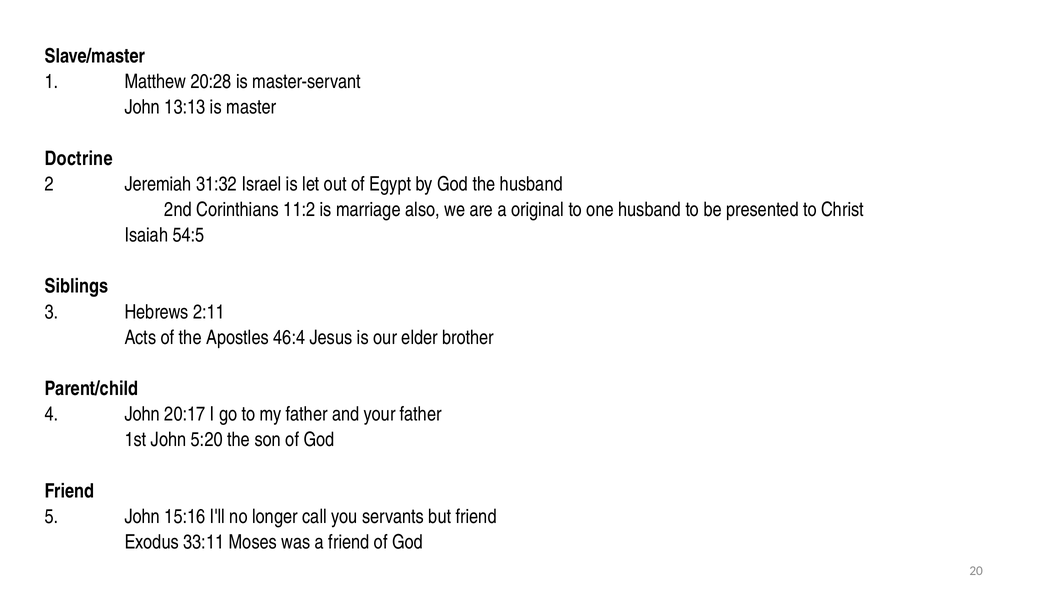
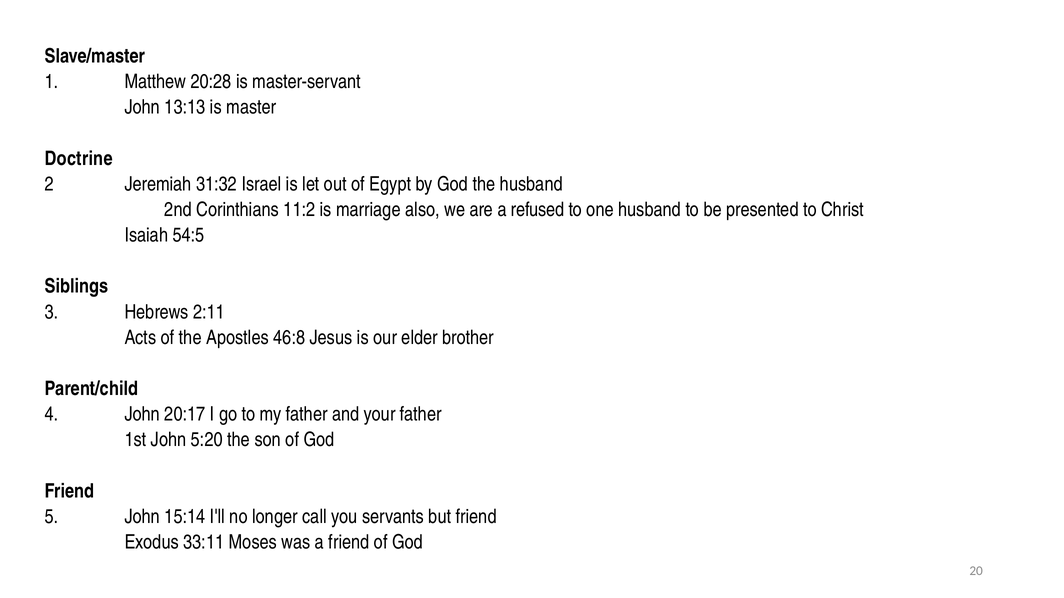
original: original -> refused
46:4: 46:4 -> 46:8
15:16: 15:16 -> 15:14
